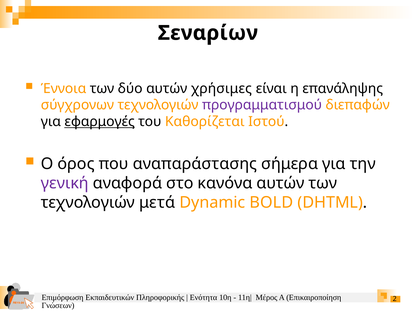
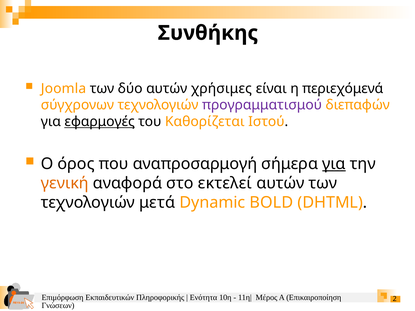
Σεναρίων: Σεναρίων -> Συνθήκης
Έννοια: Έννοια -> Joomla
επανάληψης: επανάληψης -> περιεχόμενά
αναπαράστασης: αναπαράστασης -> αναπροσαρμογή
για at (334, 164) underline: none -> present
γενική colour: purple -> orange
κανόνα: κανόνα -> εκτελεί
